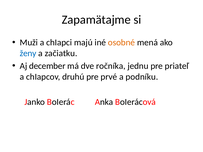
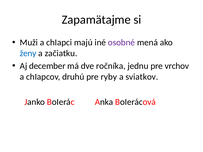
osobné colour: orange -> purple
priateľ: priateľ -> vrchov
prvé: prvé -> ryby
podníku: podníku -> sviatkov
